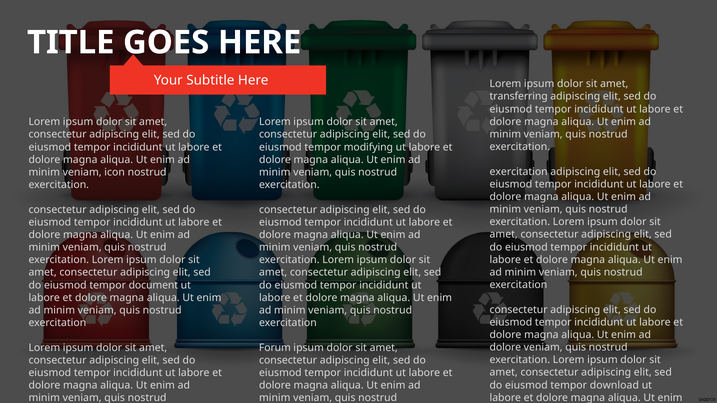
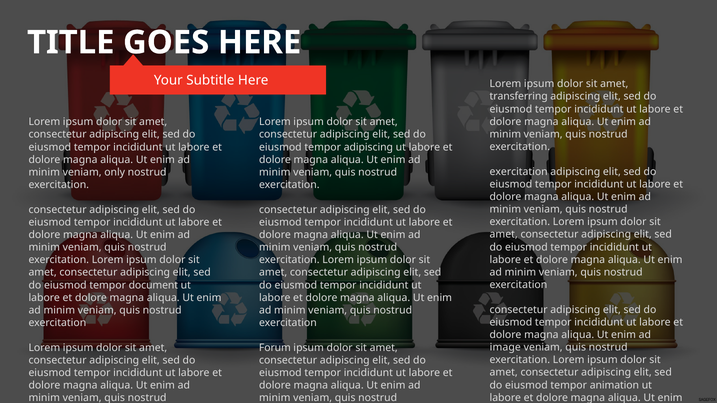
tempor modifying: modifying -> adipiscing
icon: icon -> only
dolore at (505, 348): dolore -> image
download: download -> animation
